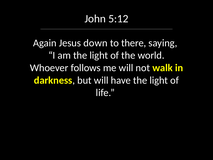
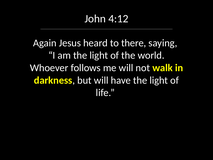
5:12: 5:12 -> 4:12
down: down -> heard
